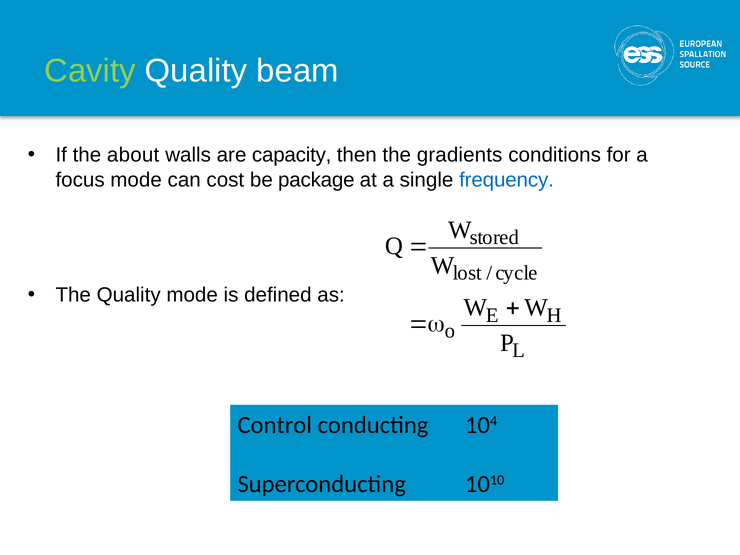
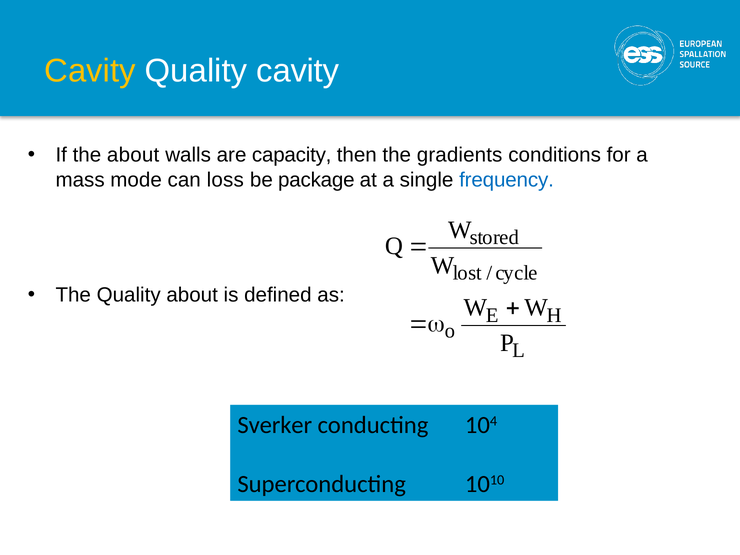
Cavity at (90, 71) colour: light green -> yellow
Quality beam: beam -> cavity
focus: focus -> mass
cost: cost -> loss
Quality mode: mode -> about
Control: Control -> Sverker
